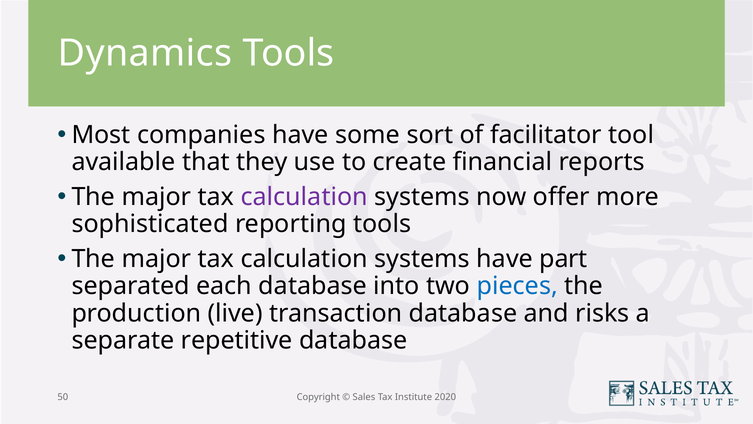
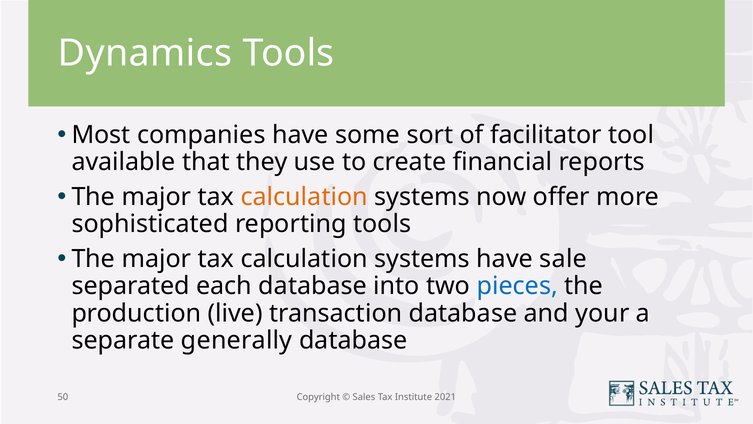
calculation at (304, 197) colour: purple -> orange
part: part -> sale
risks: risks -> your
repetitive: repetitive -> generally
2020: 2020 -> 2021
